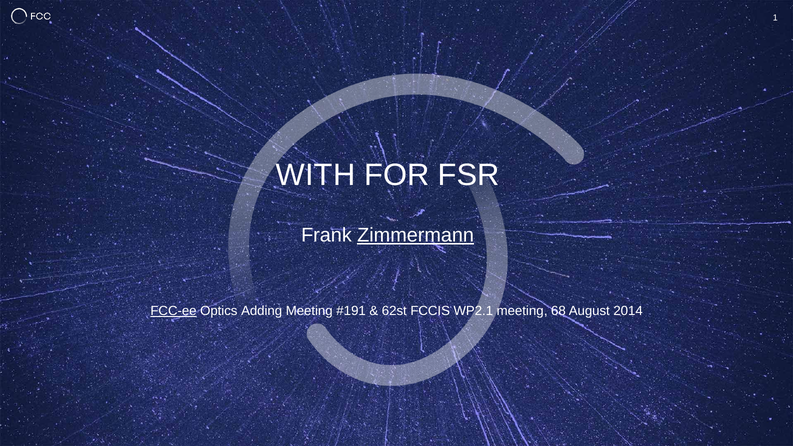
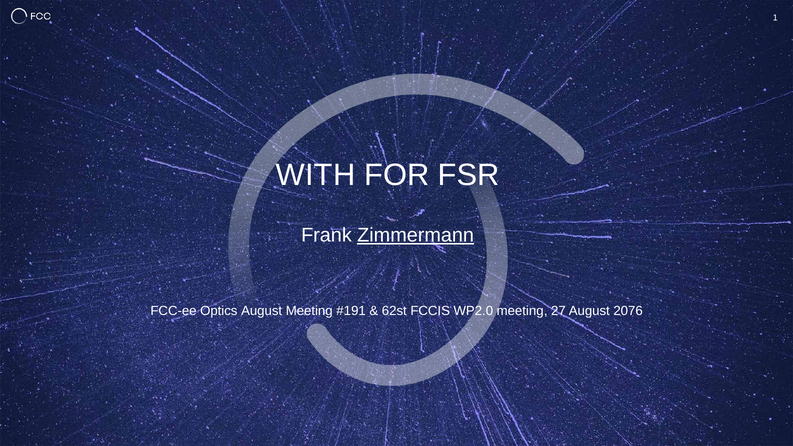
FCC-ee underline: present -> none
Optics Adding: Adding -> August
WP2.1: WP2.1 -> WP2.0
68: 68 -> 27
2014: 2014 -> 2076
